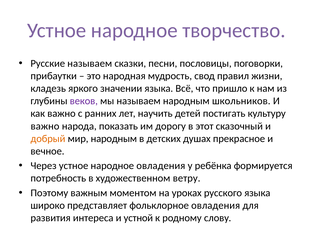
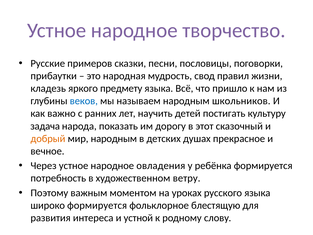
Русские называем: называем -> примеров
значении: значении -> предмету
веков colour: purple -> blue
важно at (45, 126): важно -> задача
широко представляет: представляет -> формируется
фольклорное овладения: овладения -> блестящую
